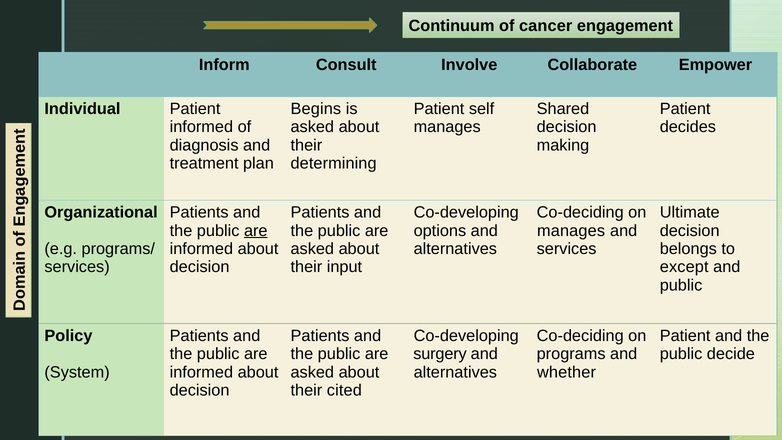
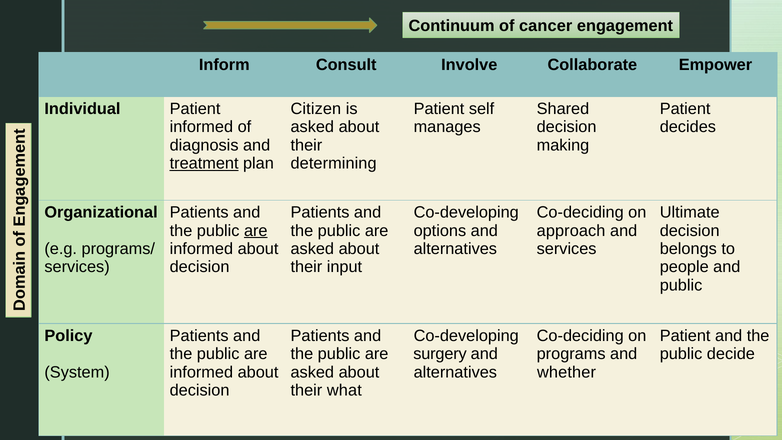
Begins: Begins -> Citizen
treatment underline: none -> present
manages at (571, 231): manages -> approach
except: except -> people
cited: cited -> what
